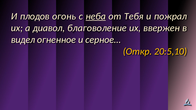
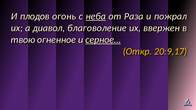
Тебя: Тебя -> Раза
видел: видел -> твою
серное… underline: none -> present
20:5,10: 20:5,10 -> 20:9,17
